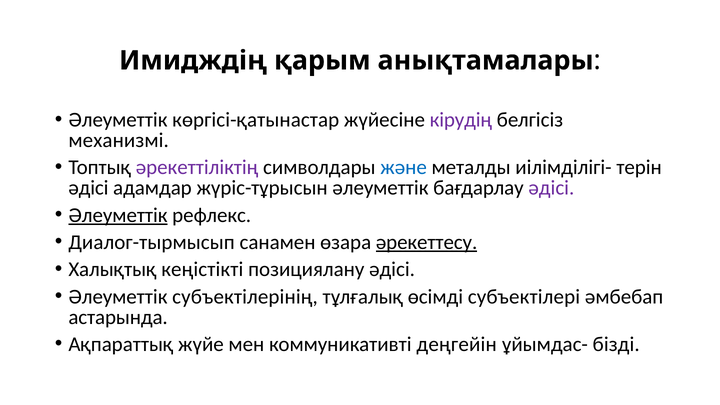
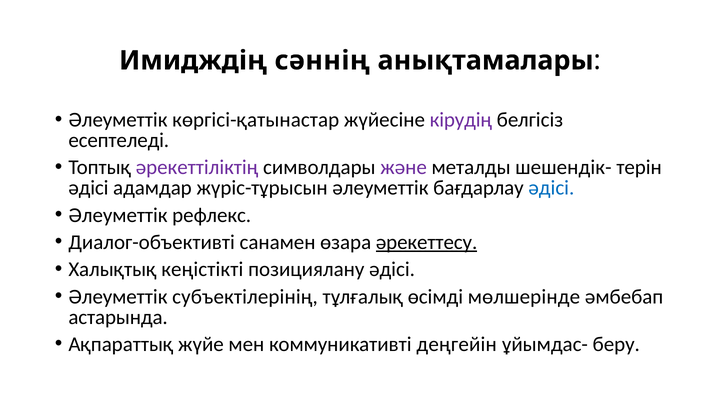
қарым: қарым -> сəннің
механизмі: механизмі -> есептеледі
жəне colour: blue -> purple
иілімділігі-: иілімділігі- -> шешендік-
əдісі at (551, 188) colour: purple -> blue
Əлеуметтік at (118, 215) underline: present -> none
Диалог-тырмысып: Диалог-тырмысып -> Диалог-объективті
субъектілері: субъектілері -> мөлшерінде
бізді: бізді -> беру
